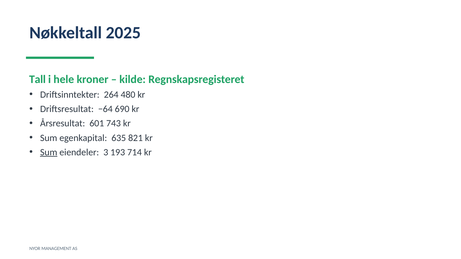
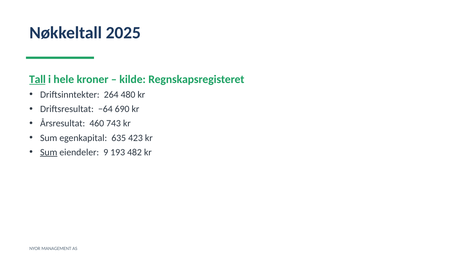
Tall underline: none -> present
601: 601 -> 460
821: 821 -> 423
3: 3 -> 9
714: 714 -> 482
